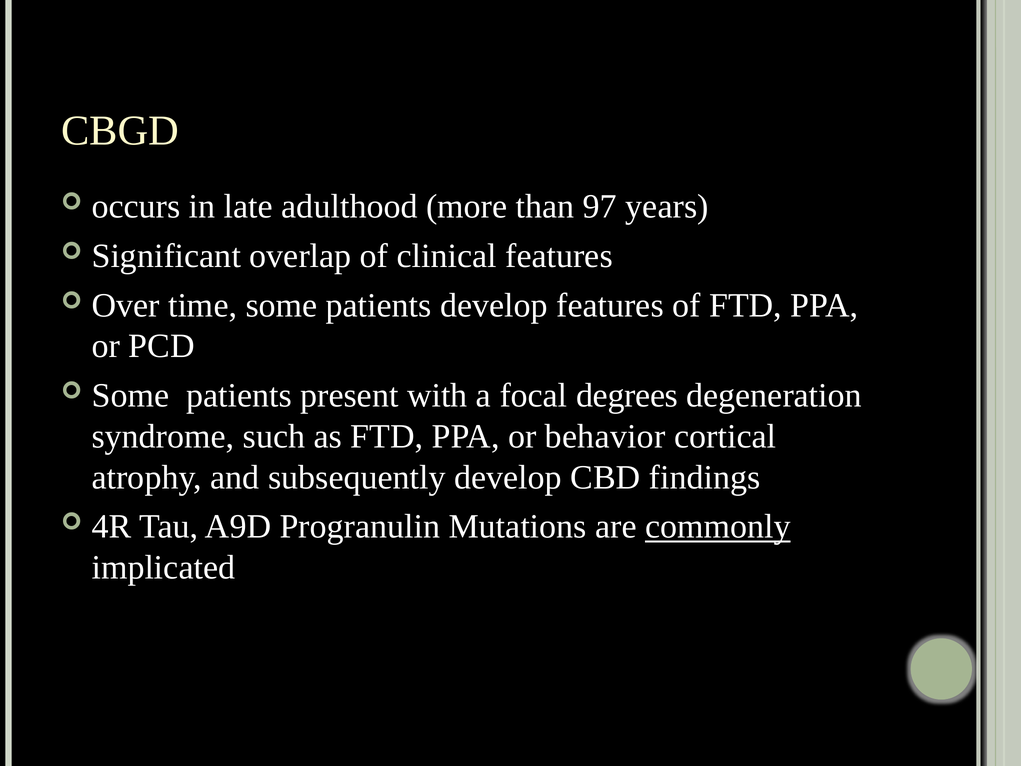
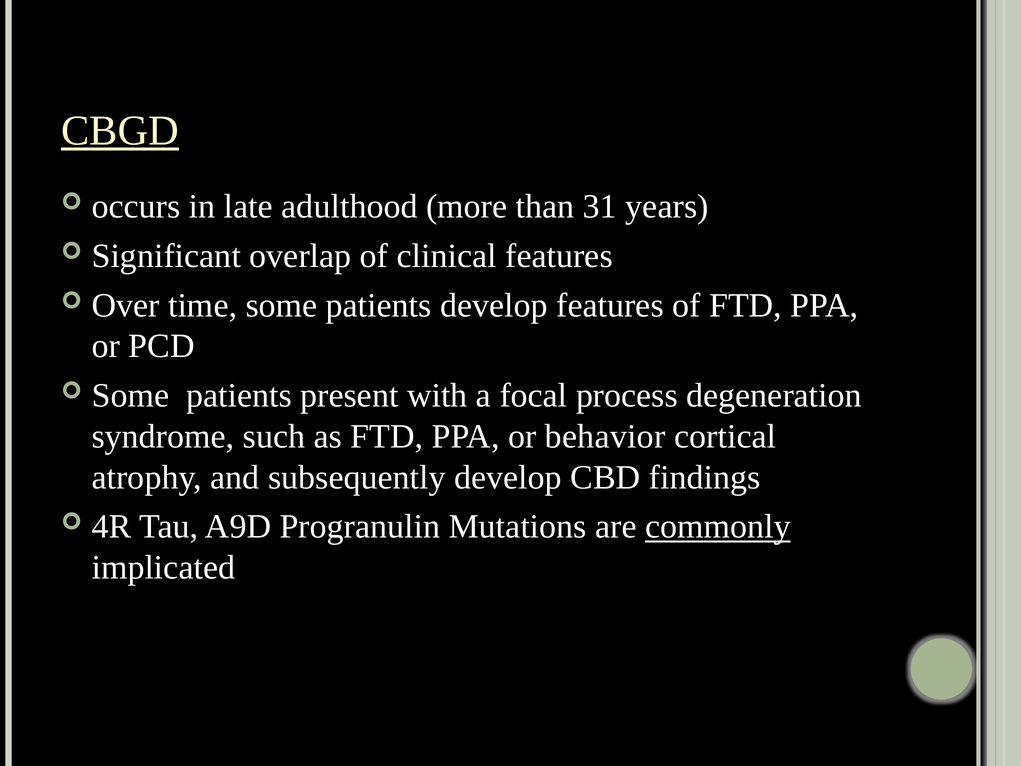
CBGD underline: none -> present
97: 97 -> 31
degrees: degrees -> process
